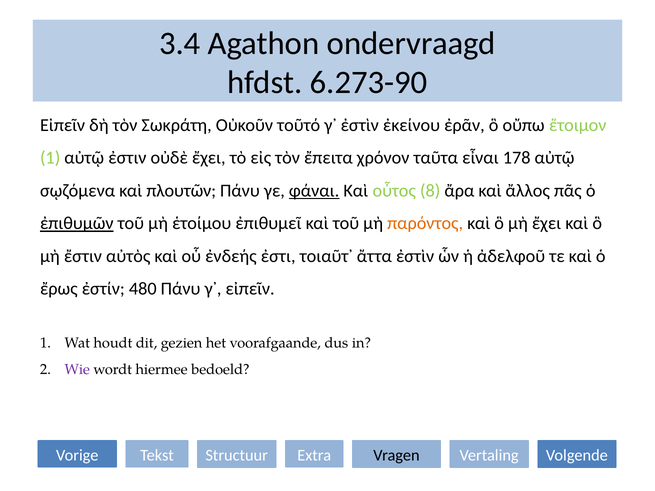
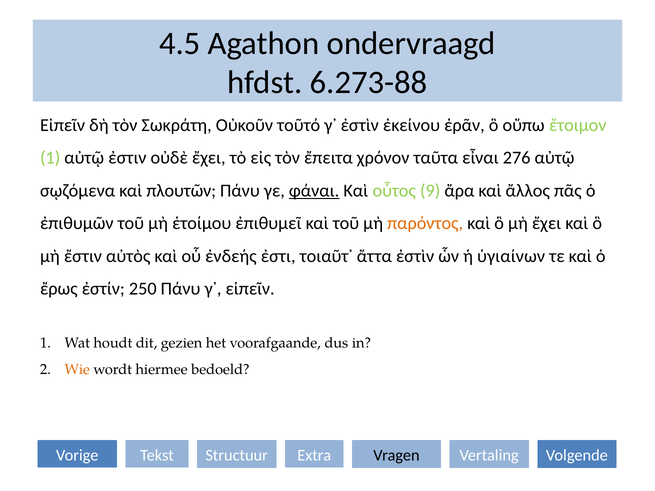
3.4: 3.4 -> 4.5
6.273-90: 6.273-90 -> 6.273-88
178: 178 -> 276
8: 8 -> 9
ἐπιθυμῶν underline: present -> none
ἀδελφοῦ: ἀδελφοῦ -> ὑγιαίνων
480: 480 -> 250
Wie colour: purple -> orange
